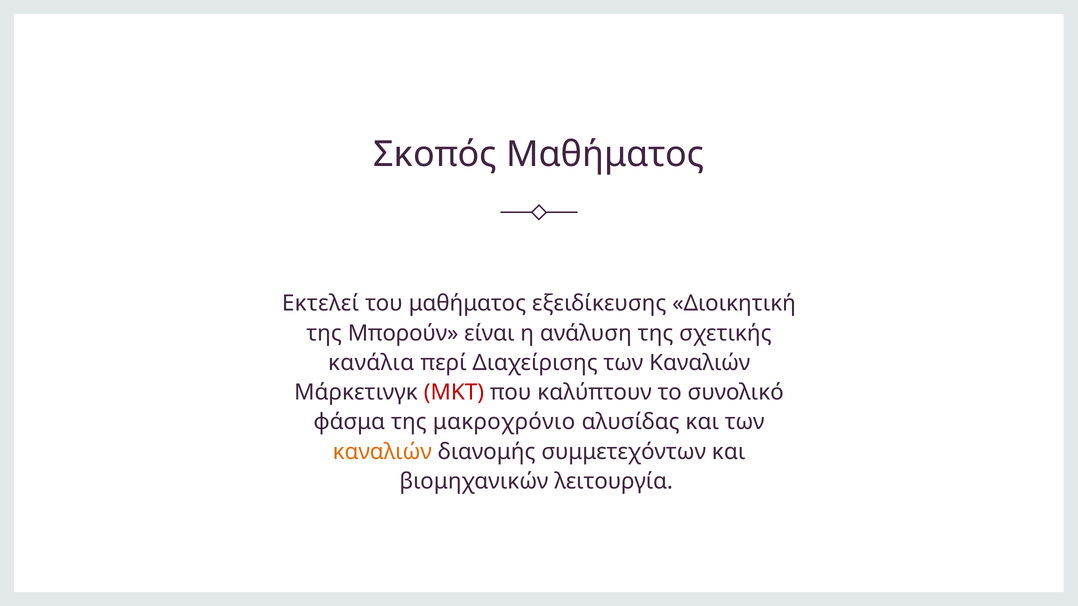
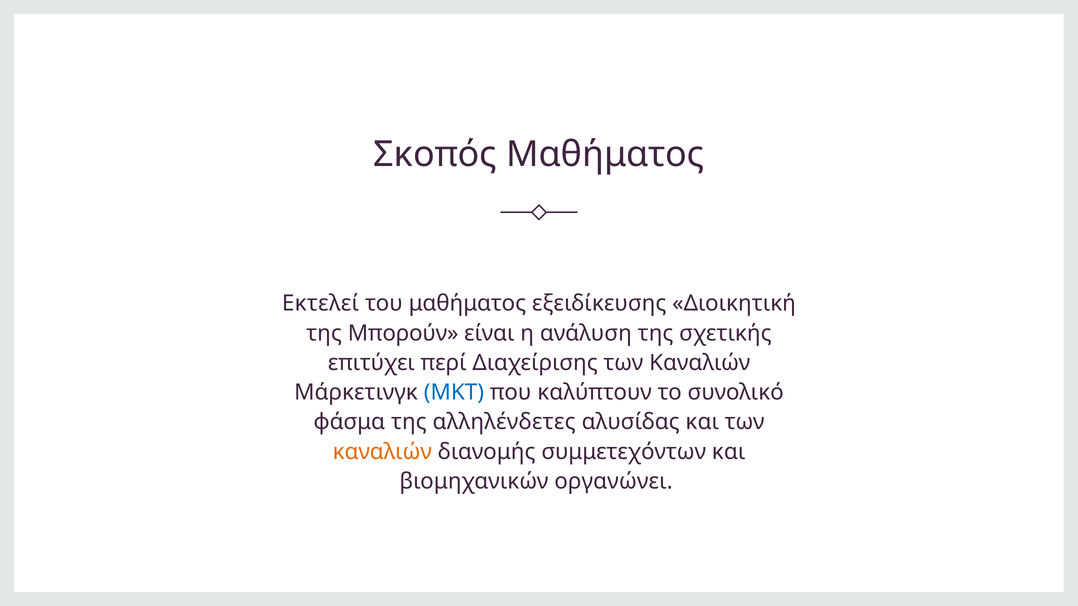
κανάλια: κανάλια -> επιτύχει
ΜΚΤ colour: red -> blue
μακροχρόνιο: μακροχρόνιο -> αλληλένδετες
λειτουργία: λειτουργία -> οργανώνει
